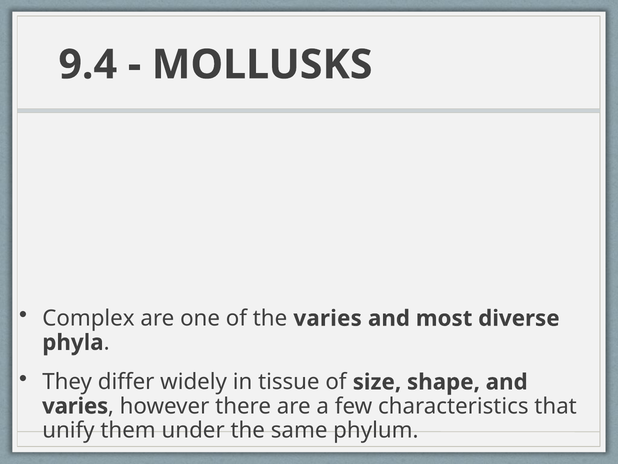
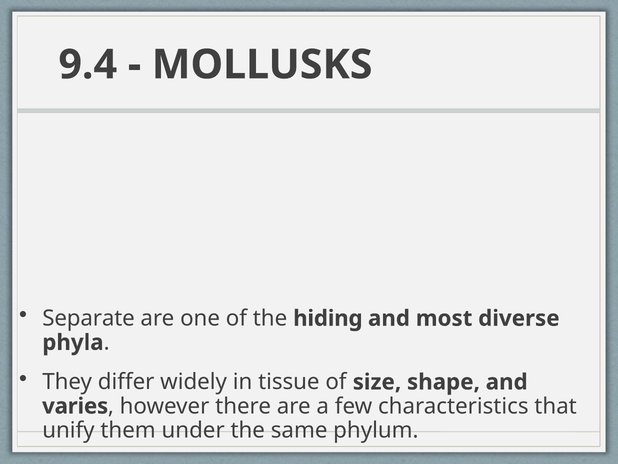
Complex: Complex -> Separate
the varies: varies -> hiding
